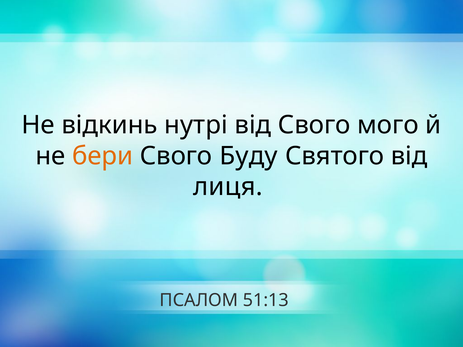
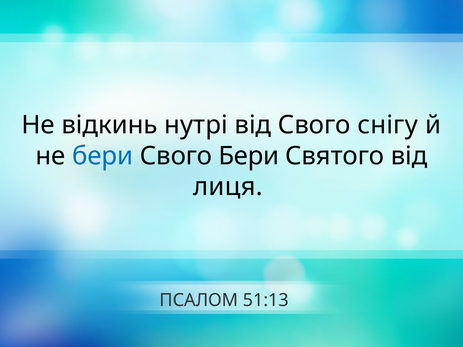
мого: мого -> снігу
бери at (103, 156) colour: orange -> blue
Свого Буду: Буду -> Бери
